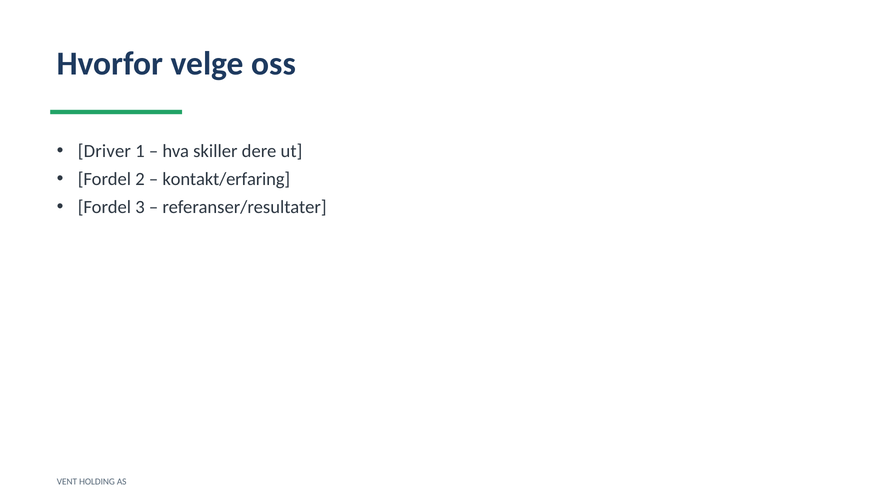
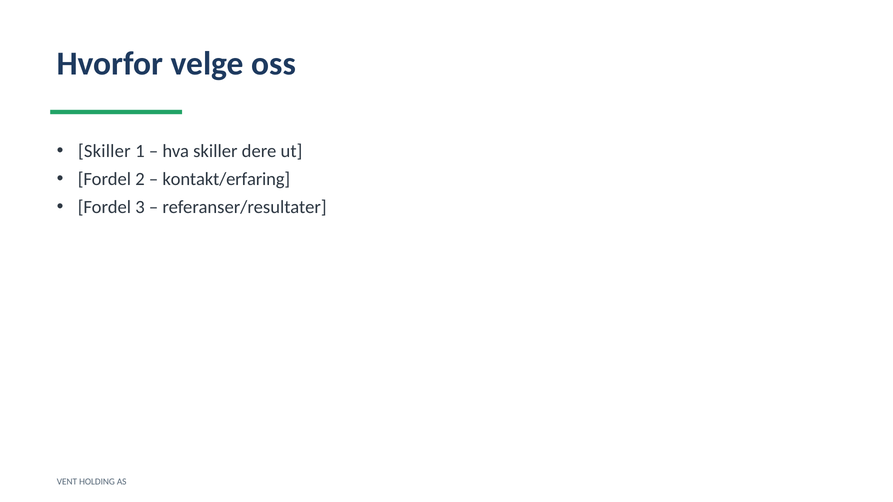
Driver at (104, 151): Driver -> Skiller
